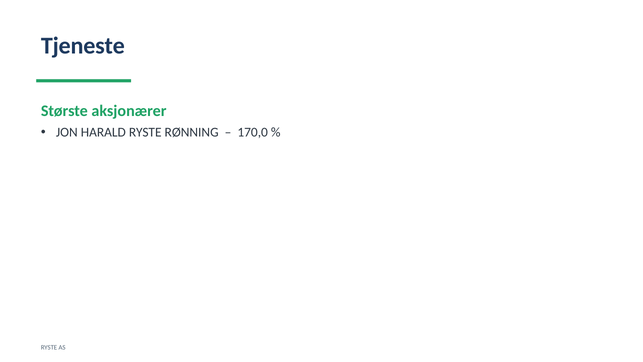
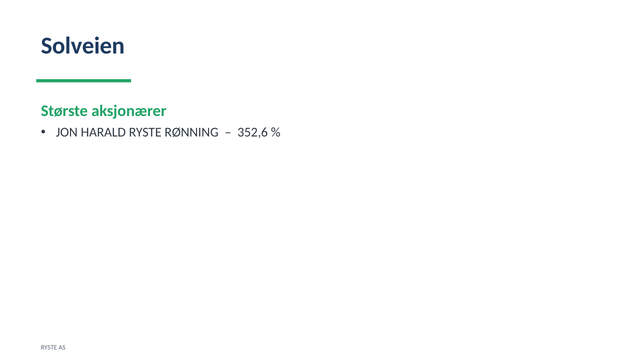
Tjeneste: Tjeneste -> Solveien
170,0: 170,0 -> 352,6
